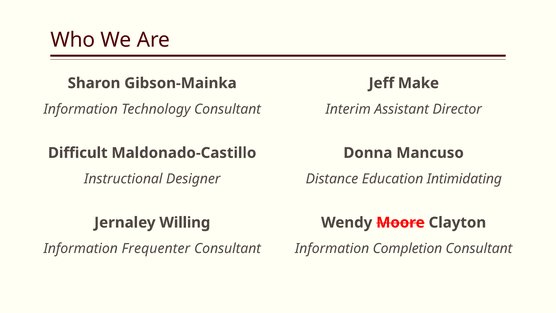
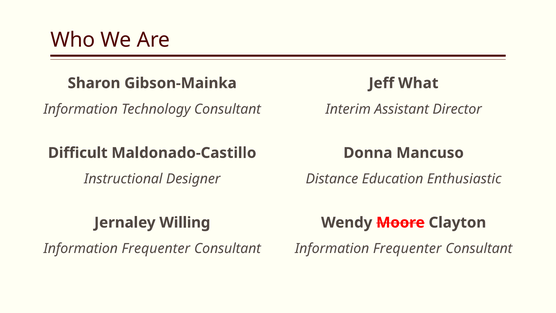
Make: Make -> What
Intimidating: Intimidating -> Enthusiastic
Completion at (407, 248): Completion -> Frequenter
